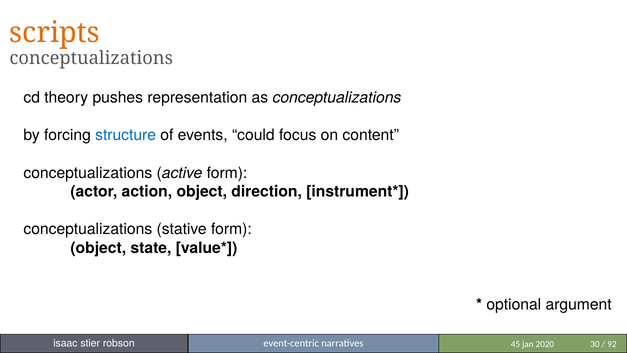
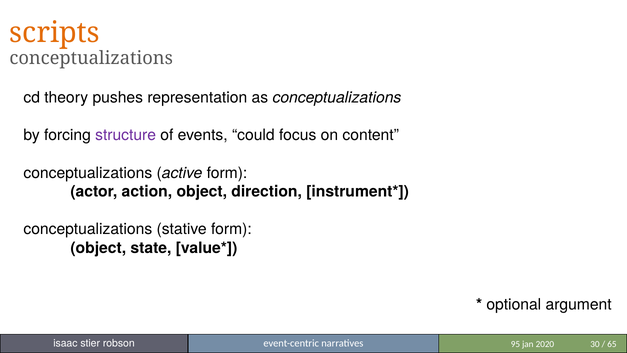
structure colour: blue -> purple
45: 45 -> 95
92: 92 -> 65
